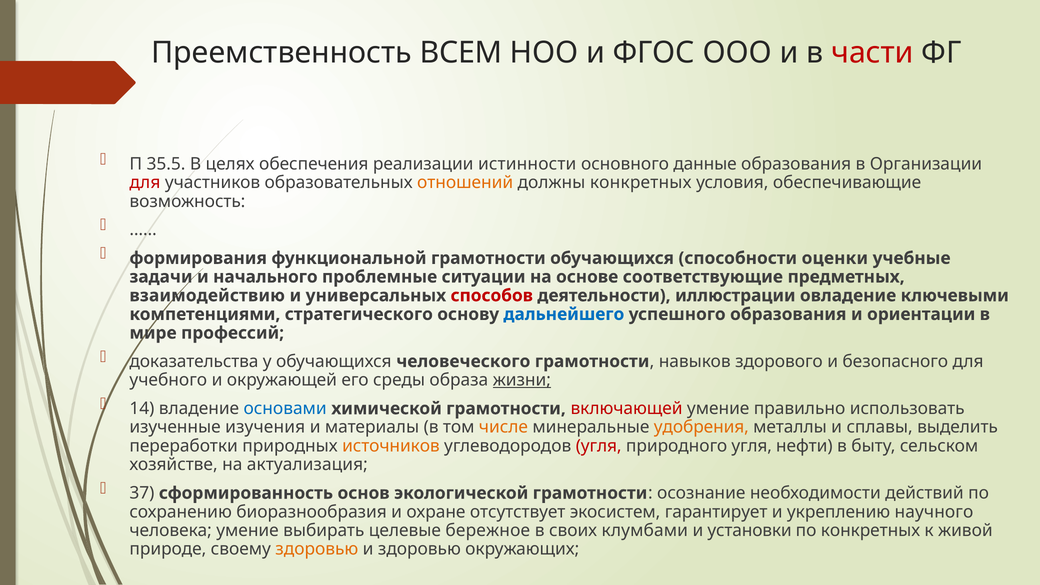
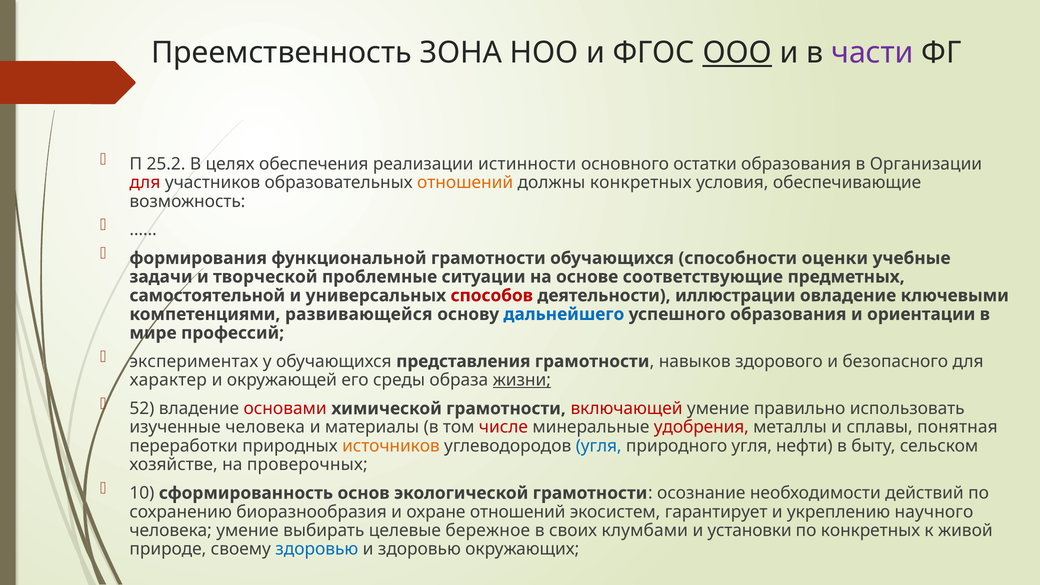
ВСЕМ: ВСЕМ -> ЗОНА
ООО underline: none -> present
части colour: red -> purple
35.5: 35.5 -> 25.2
данные: данные -> остатки
начального: начального -> творческой
взаимодействию: взаимодействию -> самостоятельной
стратегического: стратегического -> развивающейся
доказательства: доказательства -> экспериментах
человеческого: человеческого -> представления
учебного: учебного -> характер
14: 14 -> 52
основами colour: blue -> red
изученные изучения: изучения -> человека
числе colour: orange -> red
удобрения colour: orange -> red
выделить: выделить -> понятная
угля at (599, 446) colour: red -> blue
актуализация: актуализация -> проверочных
37: 37 -> 10
охране отсутствует: отсутствует -> отношений
здоровью at (317, 549) colour: orange -> blue
